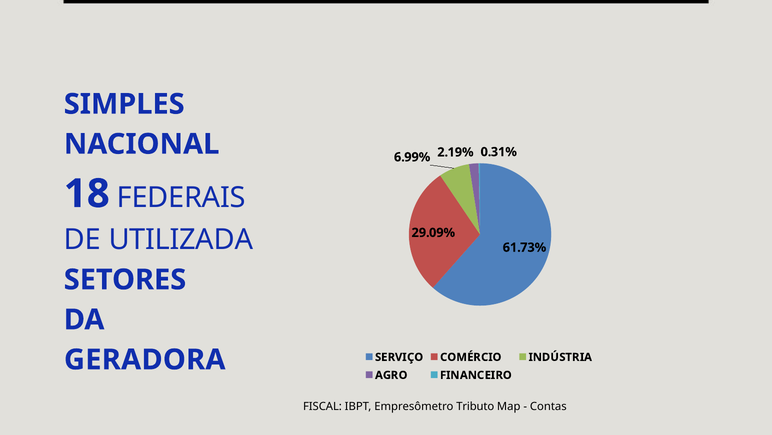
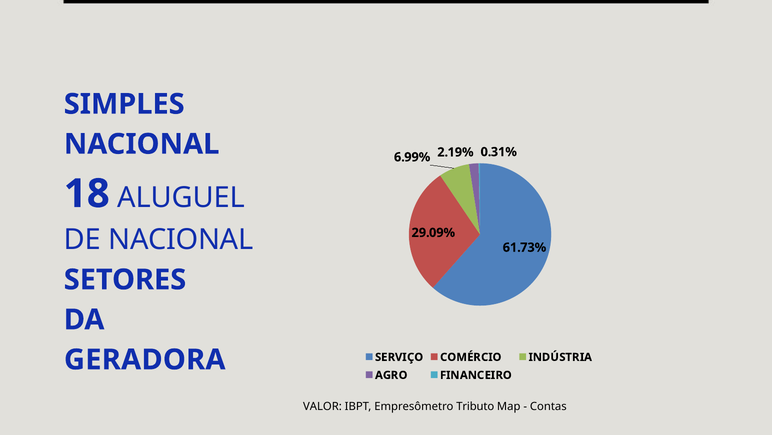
FEDERAIS: FEDERAIS -> ALUGUEL
DE UTILIZADA: UTILIZADA -> NACIONAL
FISCAL: FISCAL -> VALOR
